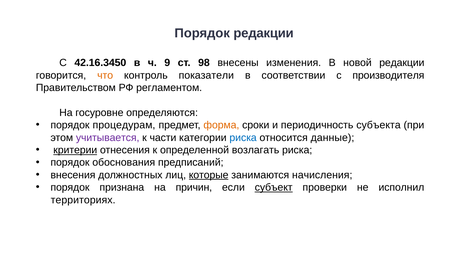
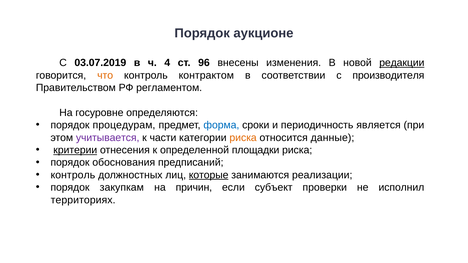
Порядок редакции: редакции -> аукционе
42.16.3450: 42.16.3450 -> 03.07.2019
9: 9 -> 4
98: 98 -> 96
редакции at (402, 63) underline: none -> present
показатели: показатели -> контрактом
форма colour: orange -> blue
субъекта: субъекта -> является
риска at (243, 138) colour: blue -> orange
возлагать: возлагать -> площадки
внесения at (73, 175): внесения -> контроль
начисления: начисления -> реализации
признана: признана -> закупкам
субъект underline: present -> none
